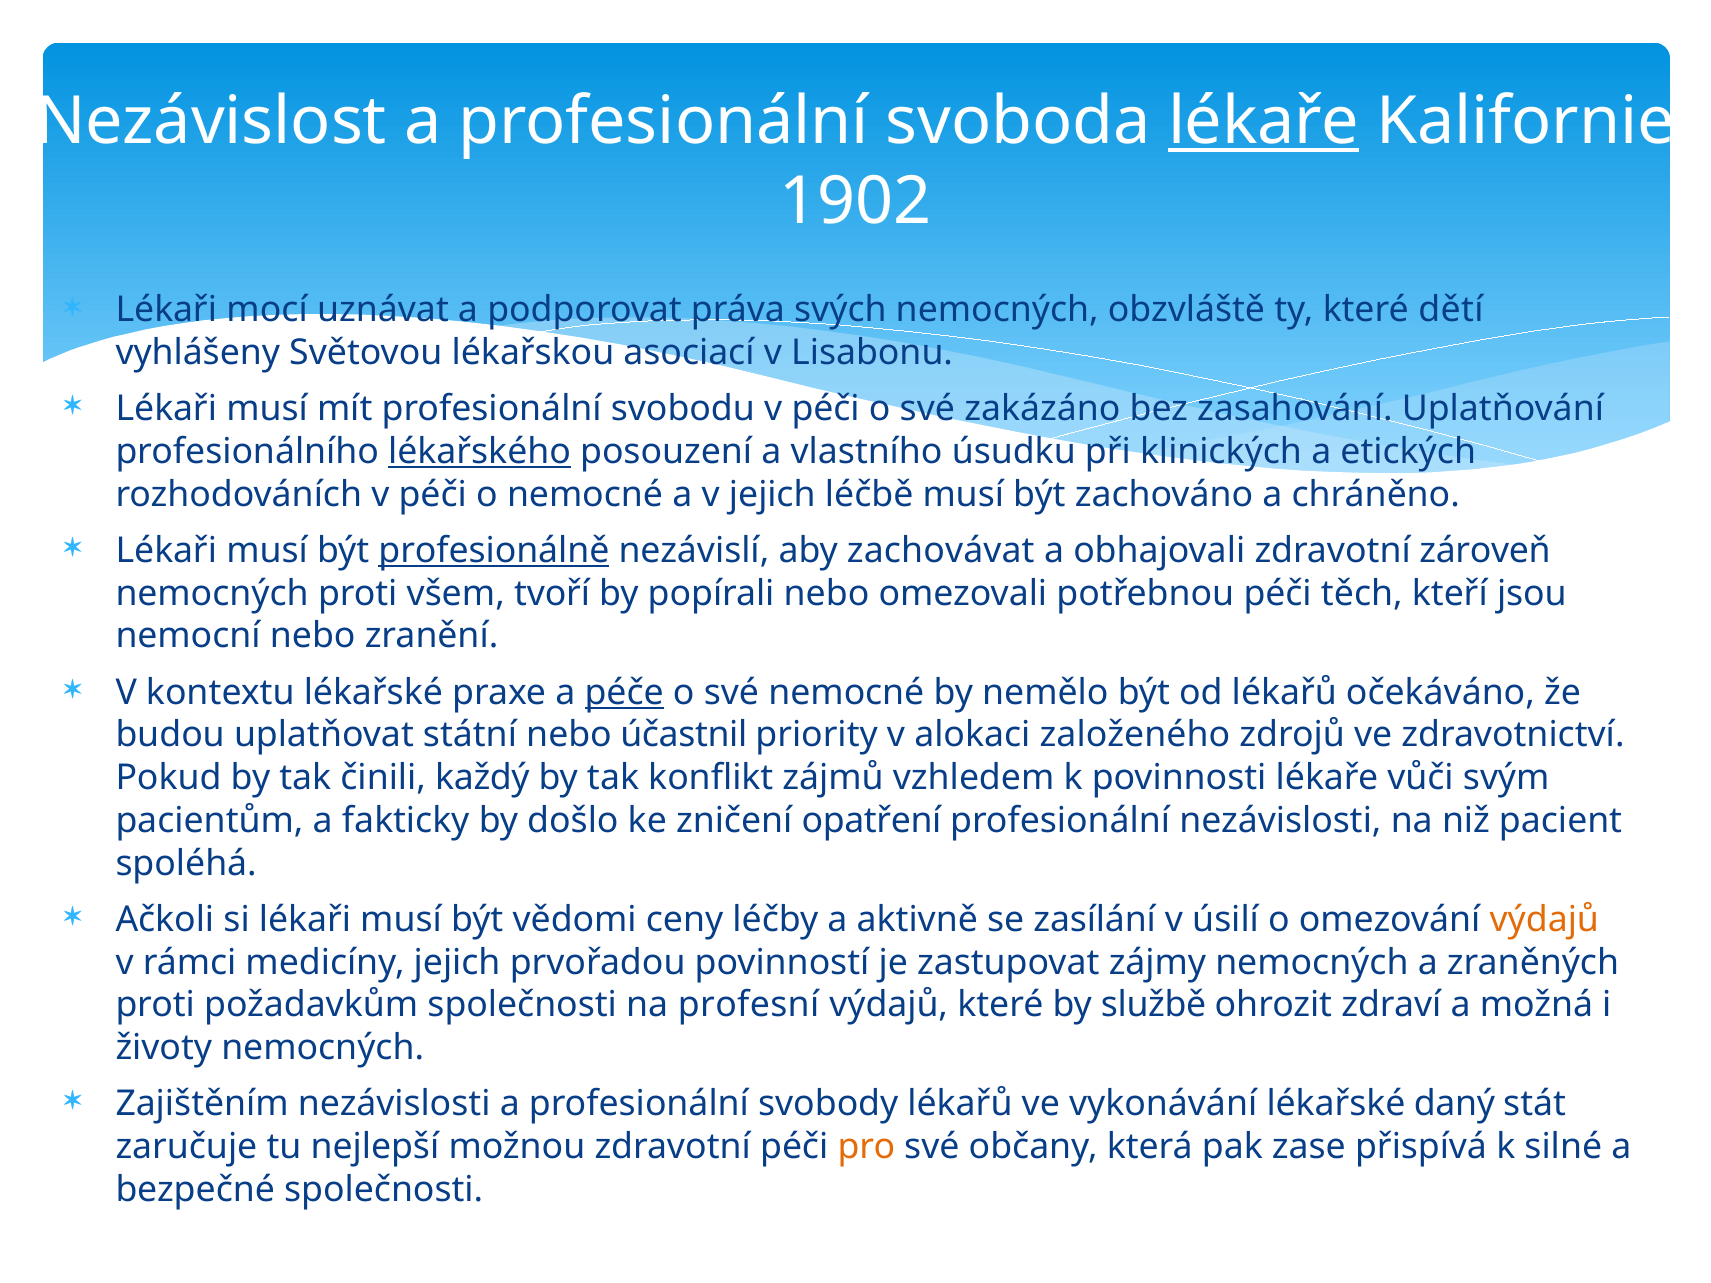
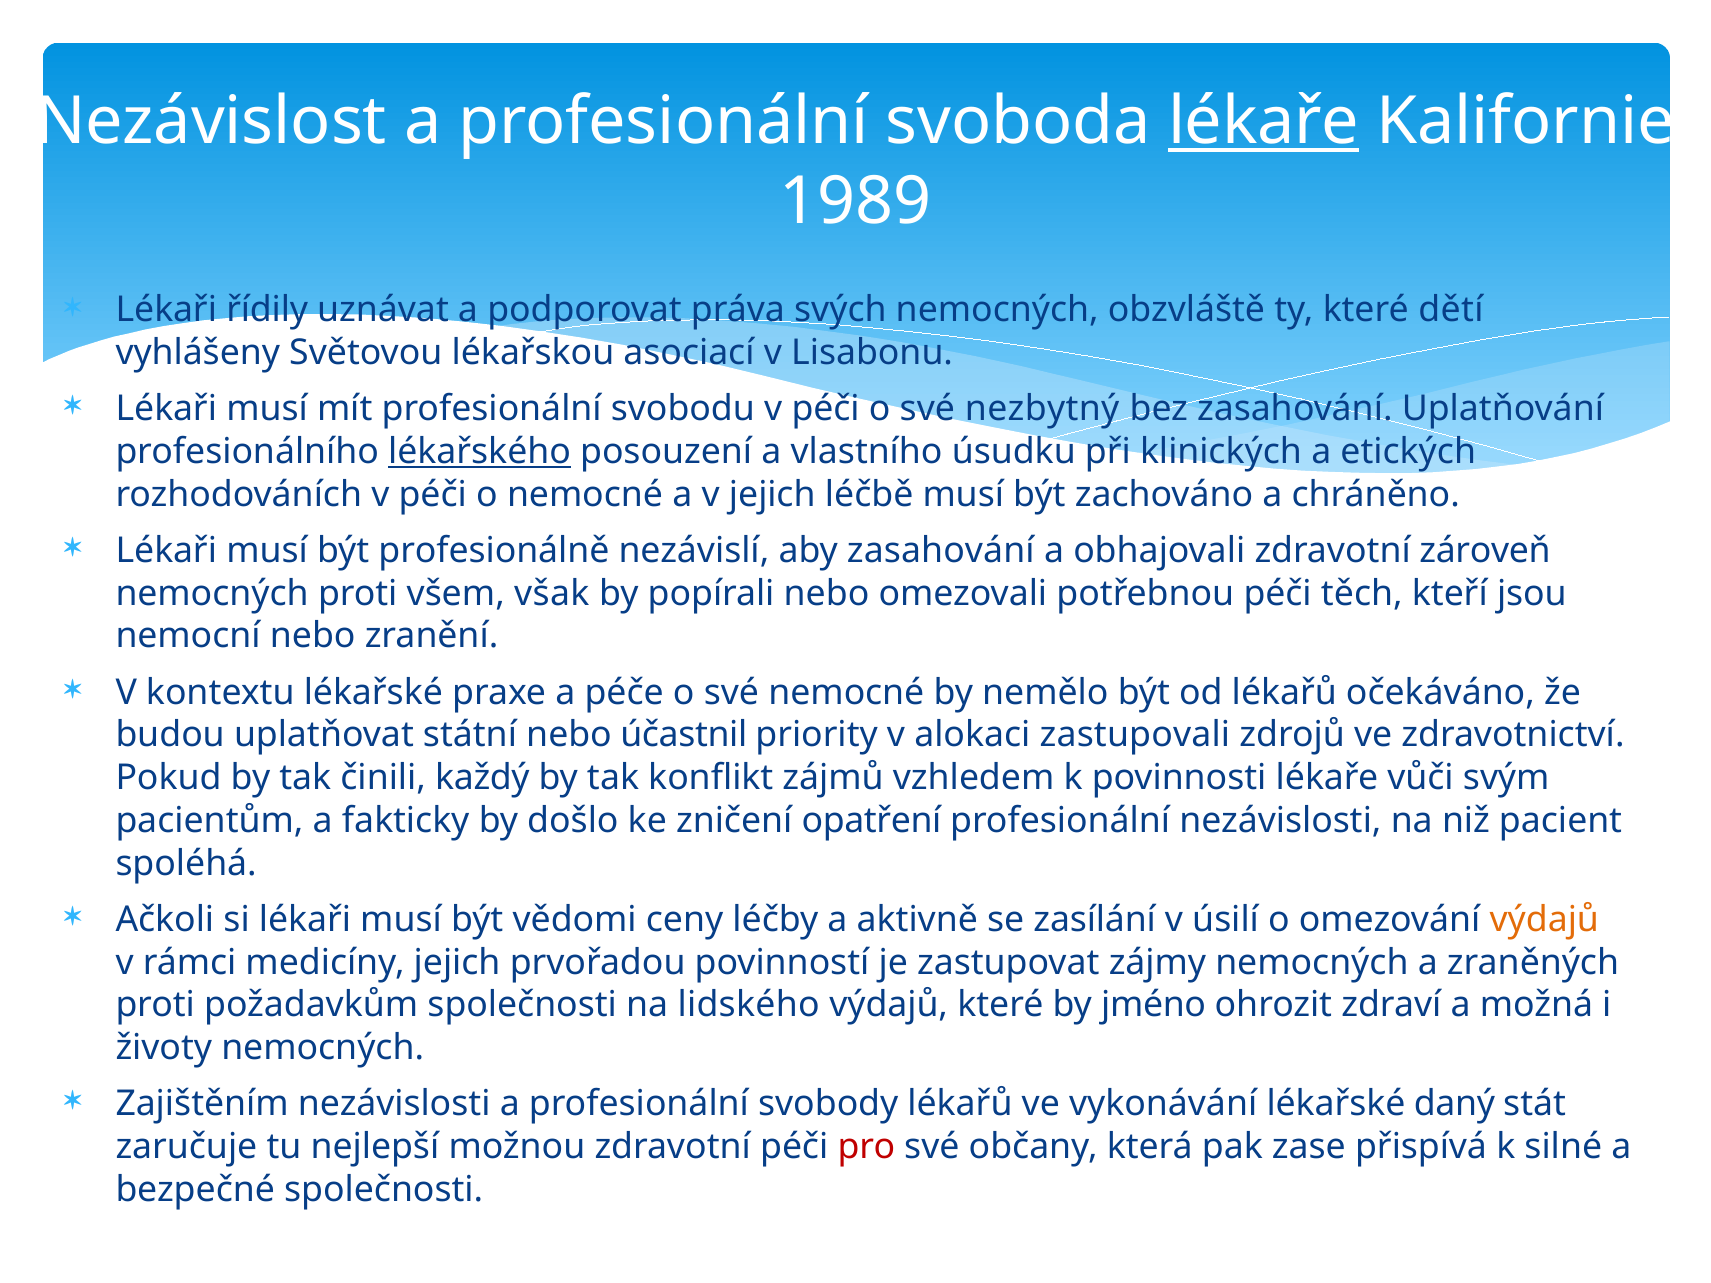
1902: 1902 -> 1989
mocí: mocí -> řídily
zakázáno: zakázáno -> nezbytný
profesionálně underline: present -> none
aby zachovávat: zachovávat -> zasahování
tvoří: tvoří -> však
péče underline: present -> none
založeného: založeného -> zastupovali
profesní: profesní -> lidského
službě: službě -> jméno
pro colour: orange -> red
